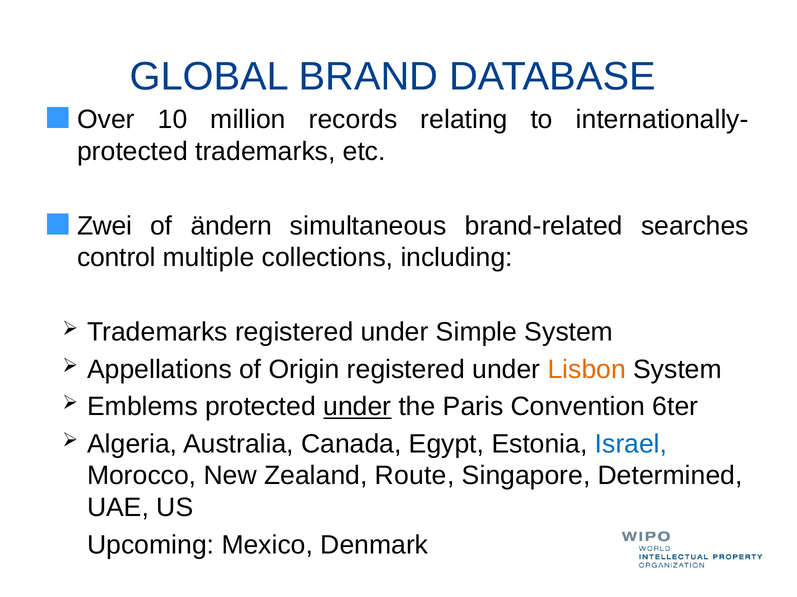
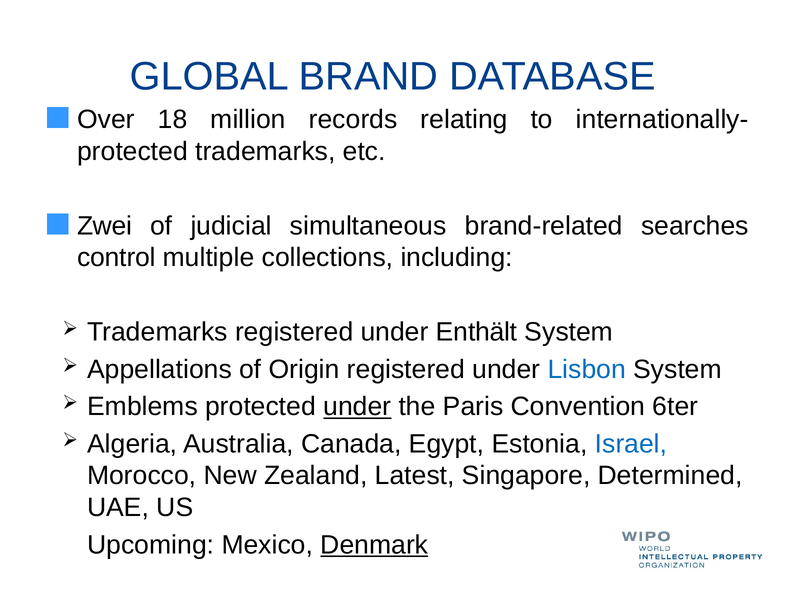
10: 10 -> 18
ändern: ändern -> judicial
Simple: Simple -> Enthält
Lisbon colour: orange -> blue
Route: Route -> Latest
Denmark underline: none -> present
